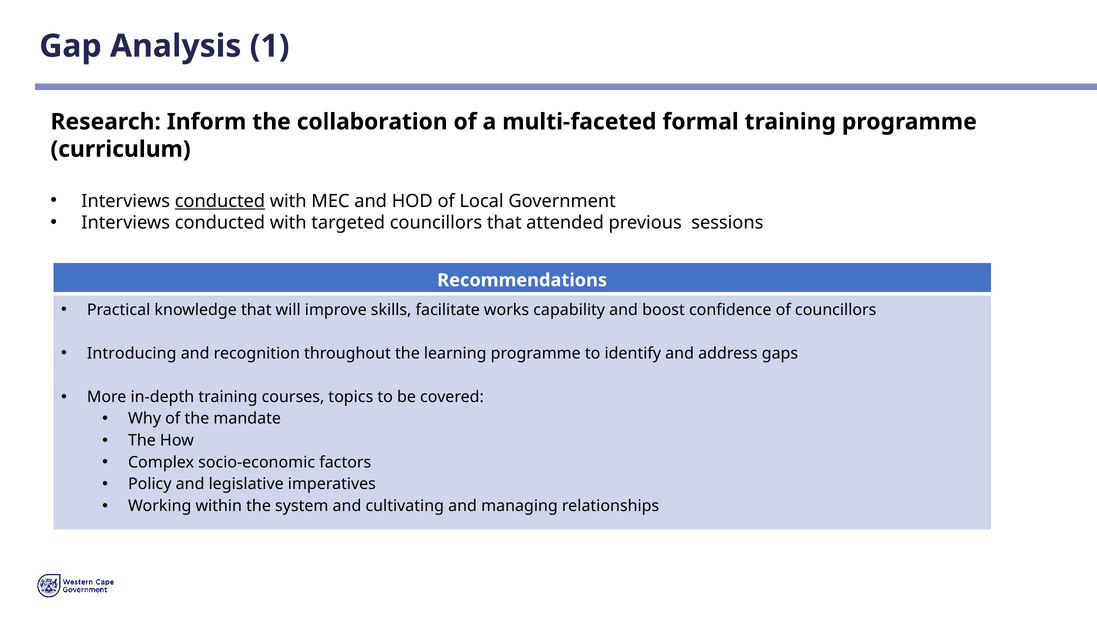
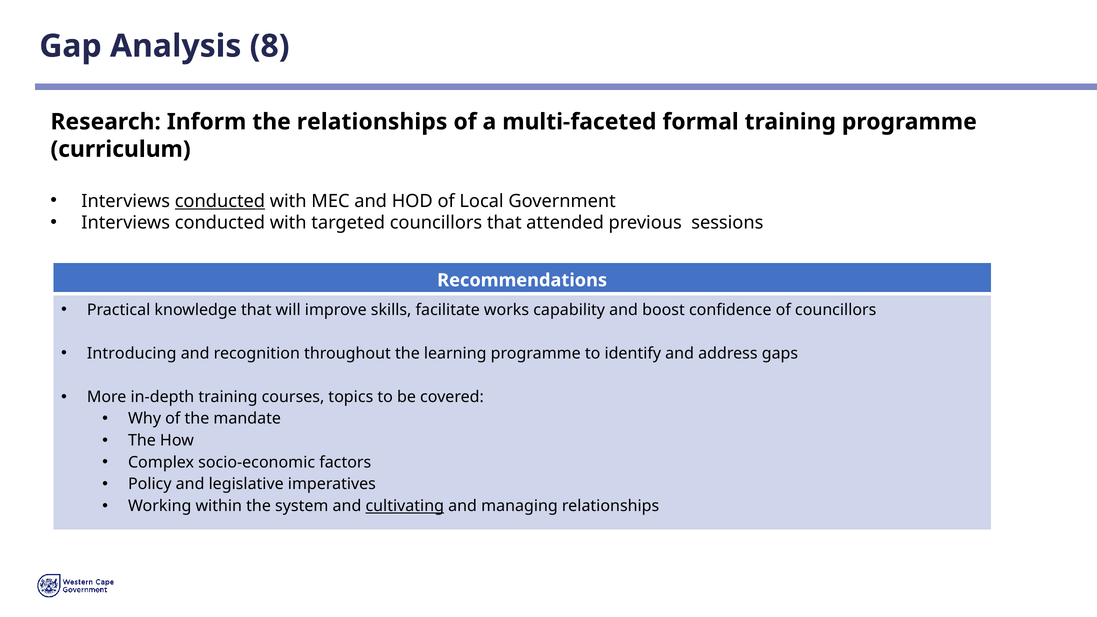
1: 1 -> 8
the collaboration: collaboration -> relationships
cultivating underline: none -> present
